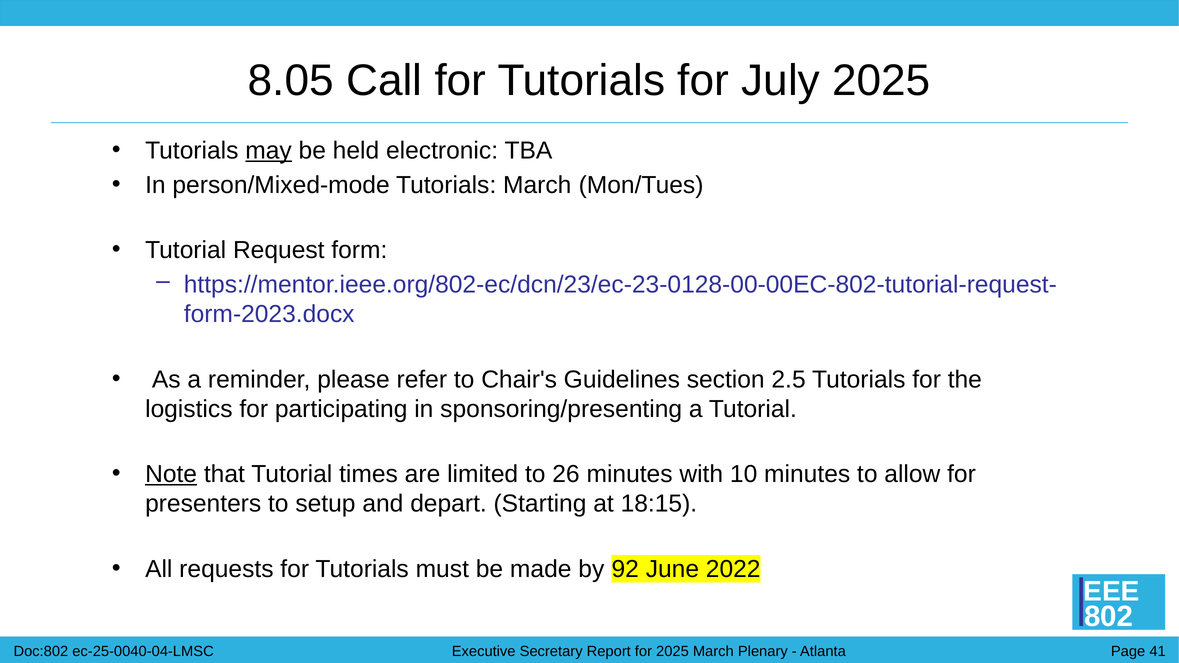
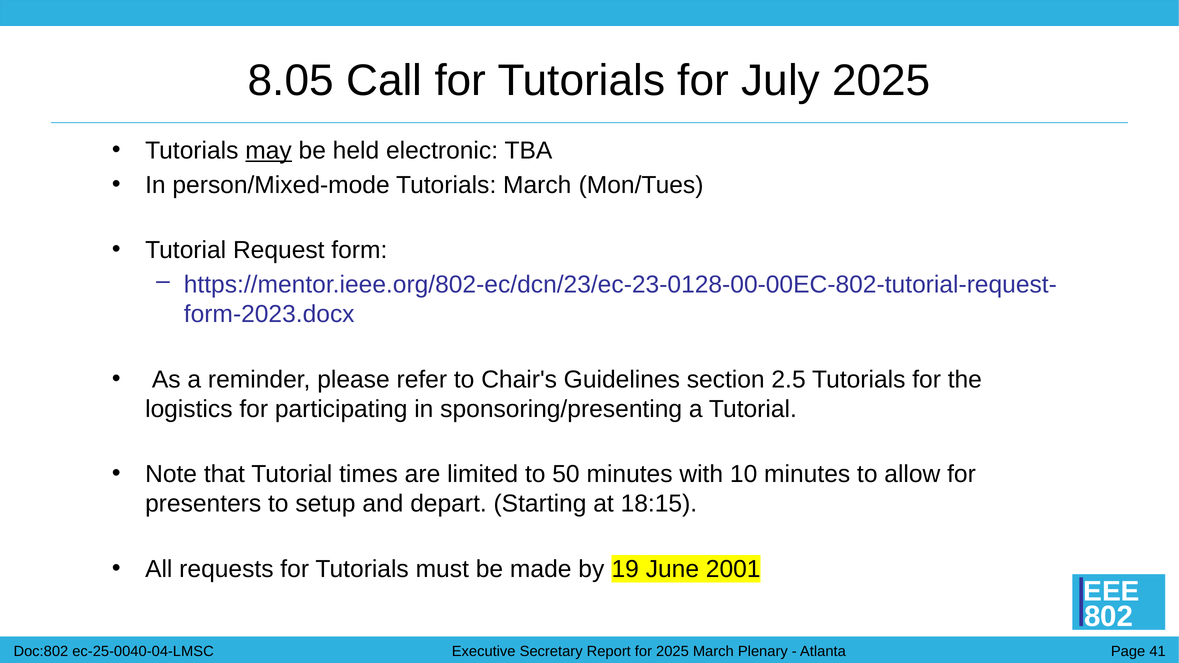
Note underline: present -> none
26: 26 -> 50
92: 92 -> 19
2022: 2022 -> 2001
